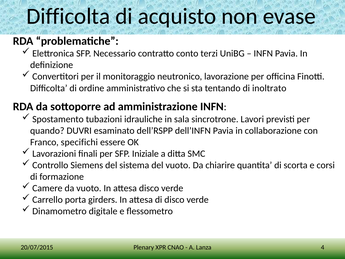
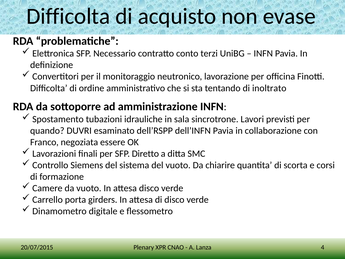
specifichi: specifichi -> negoziata
Iniziale: Iniziale -> Diretto
